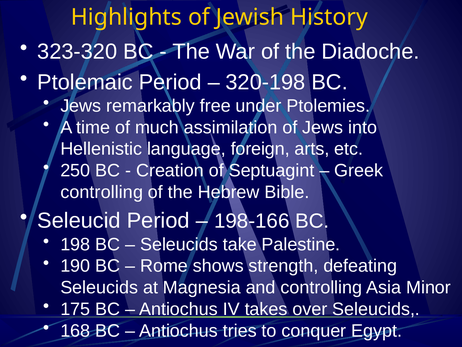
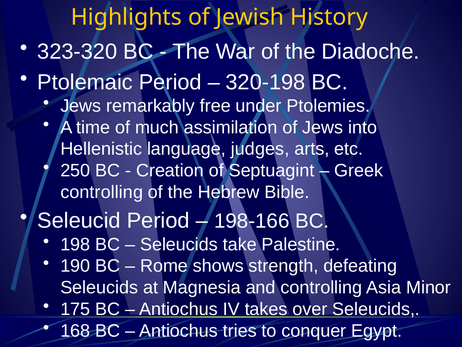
foreign: foreign -> judges
